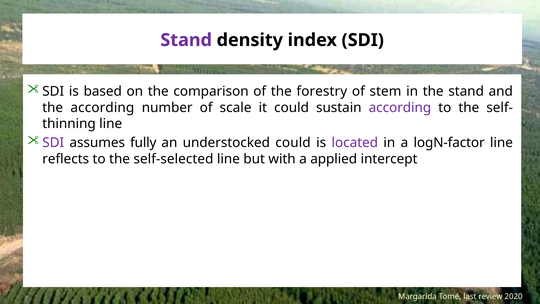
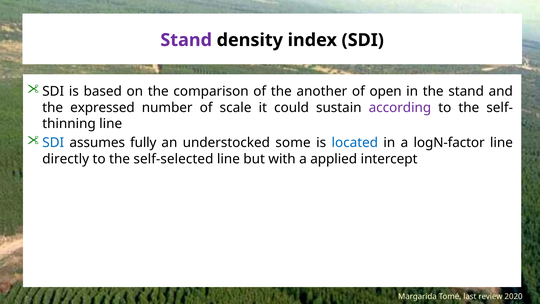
forestry: forestry -> another
stem: stem -> open
the according: according -> expressed
SDI at (53, 143) colour: purple -> blue
understocked could: could -> some
located colour: purple -> blue
reflects: reflects -> directly
